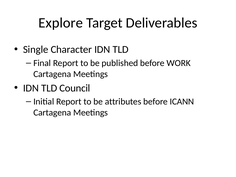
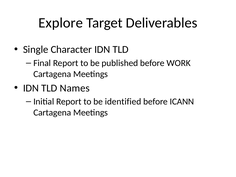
Council: Council -> Names
attributes: attributes -> identified
